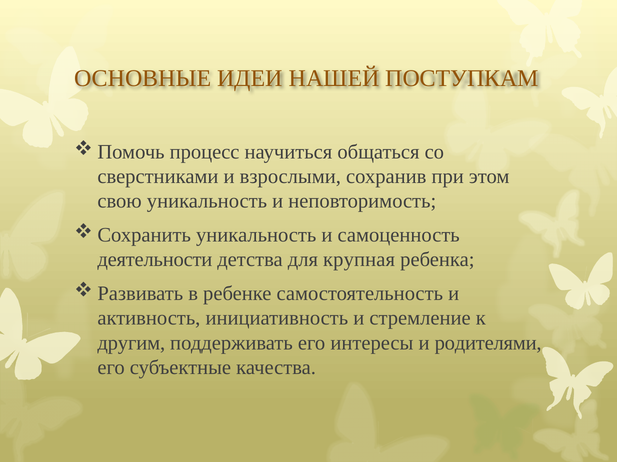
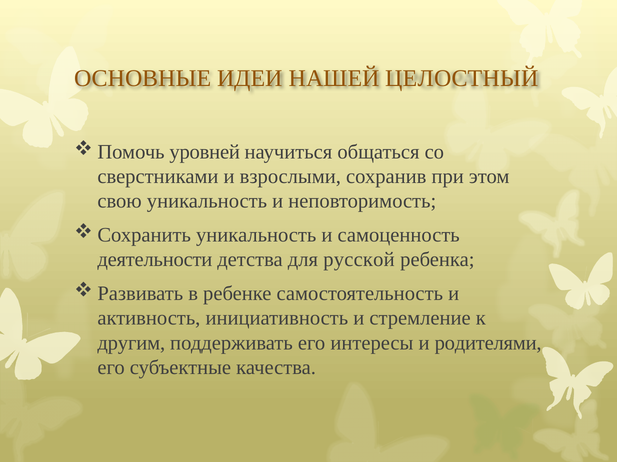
ПОСТУПКАМ: ПОСТУПКАМ -> ЦЕЛОСТНЫЙ
процесс: процесс -> уровней
крупная: крупная -> русской
